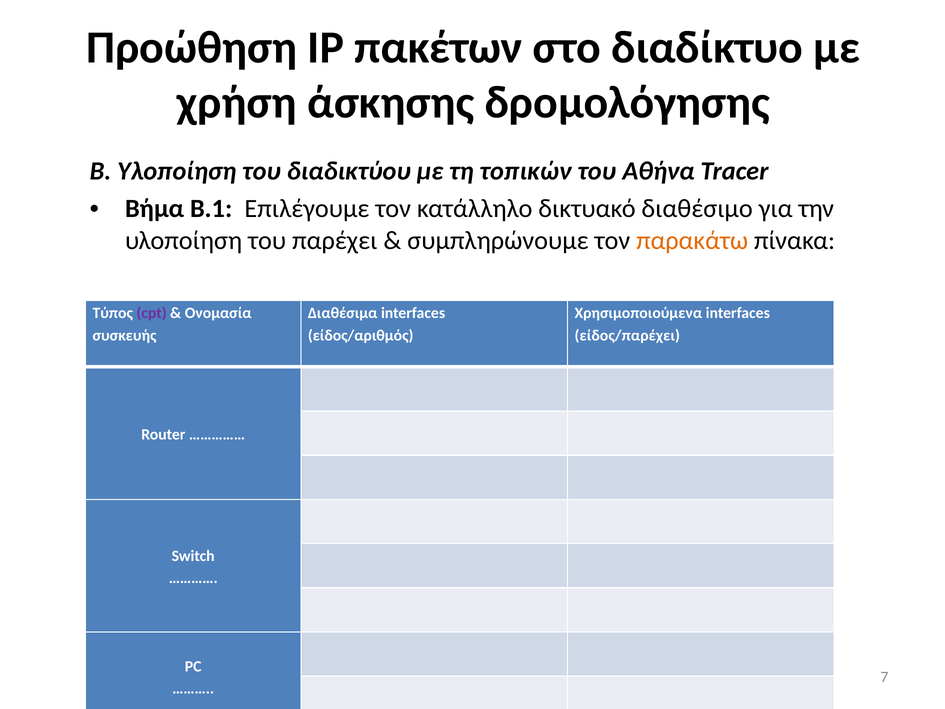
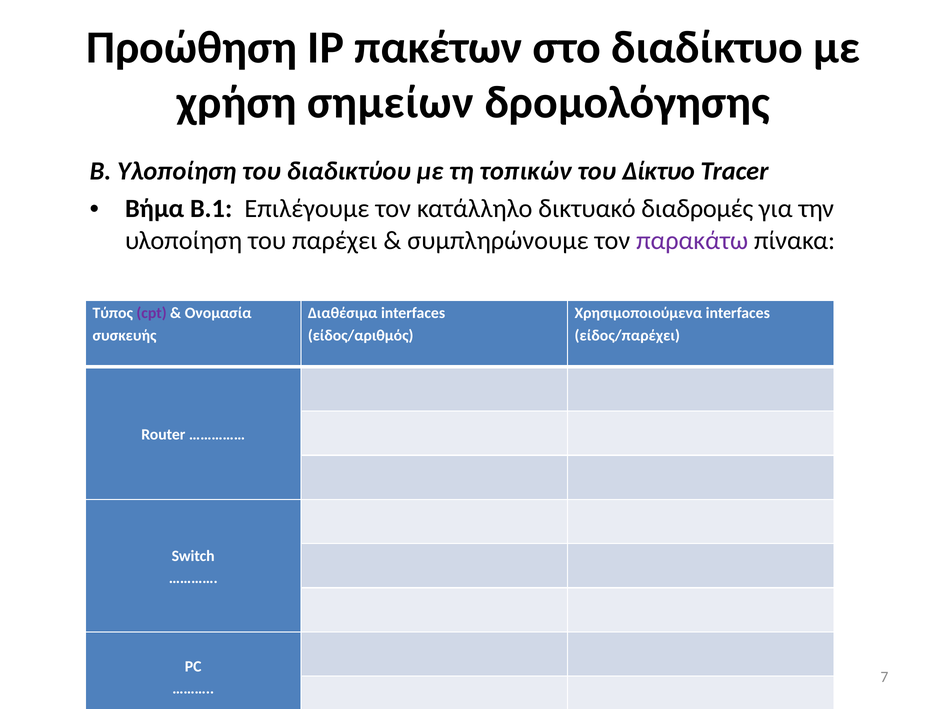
άσκησης: άσκησης -> σημείων
Αθήνα: Αθήνα -> Δίκτυο
διαθέσιμο: διαθέσιμο -> διαδρομές
παρακάτω colour: orange -> purple
